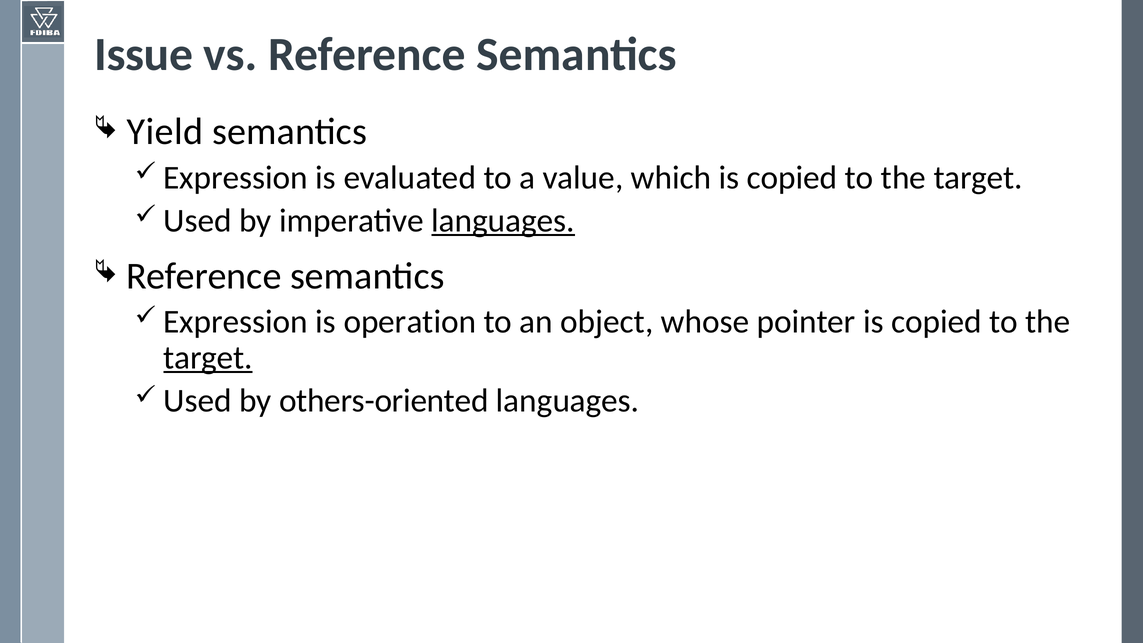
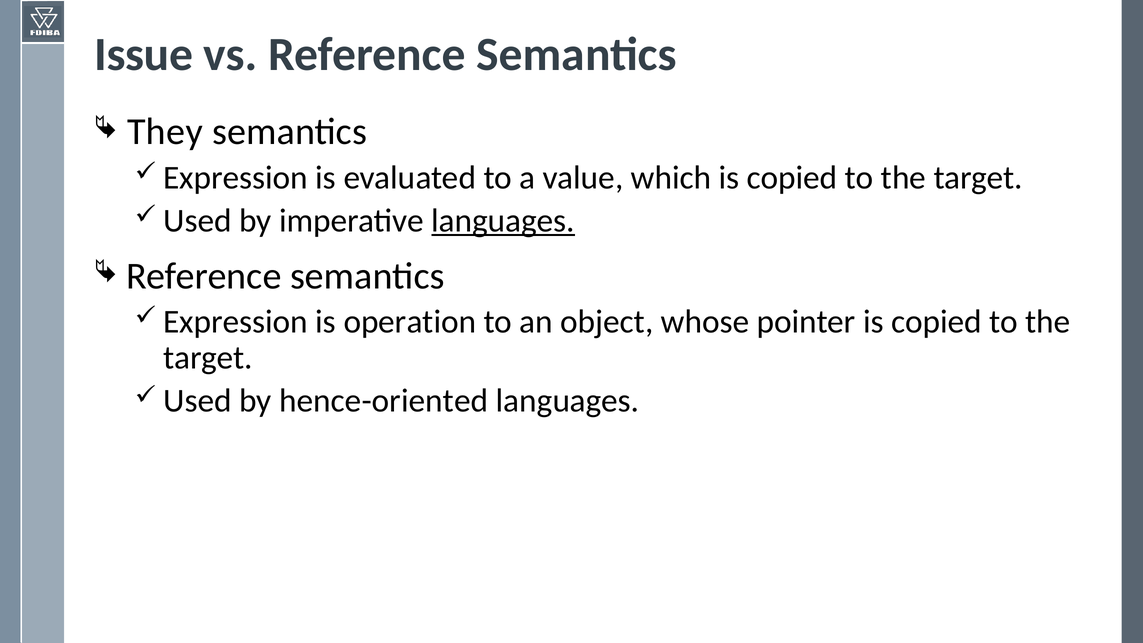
Yield: Yield -> They
target at (208, 358) underline: present -> none
others-oriented: others-oriented -> hence-oriented
